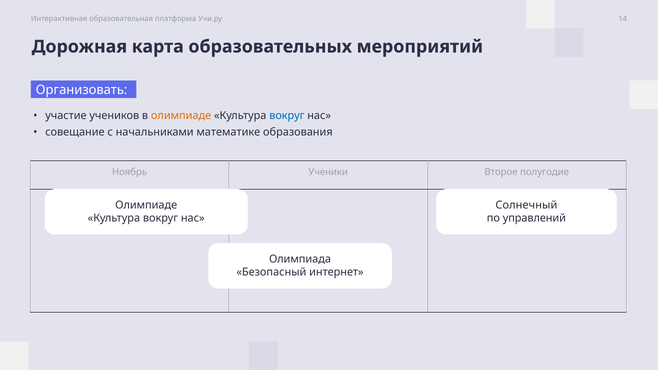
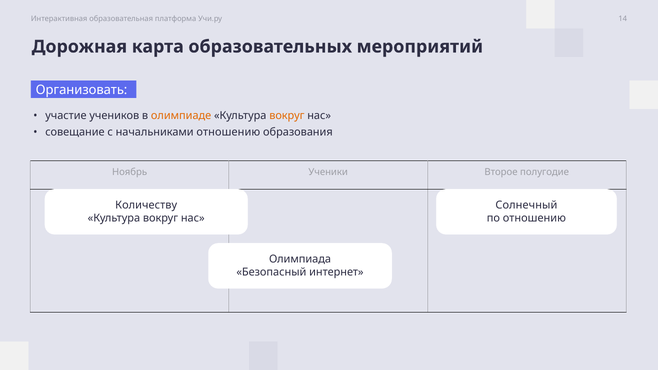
вокруг at (287, 116) colour: blue -> orange
начальниками математике: математике -> отношению
Олимпиаде at (146, 205): Олимпиаде -> Количеству
по управлений: управлений -> отношению
